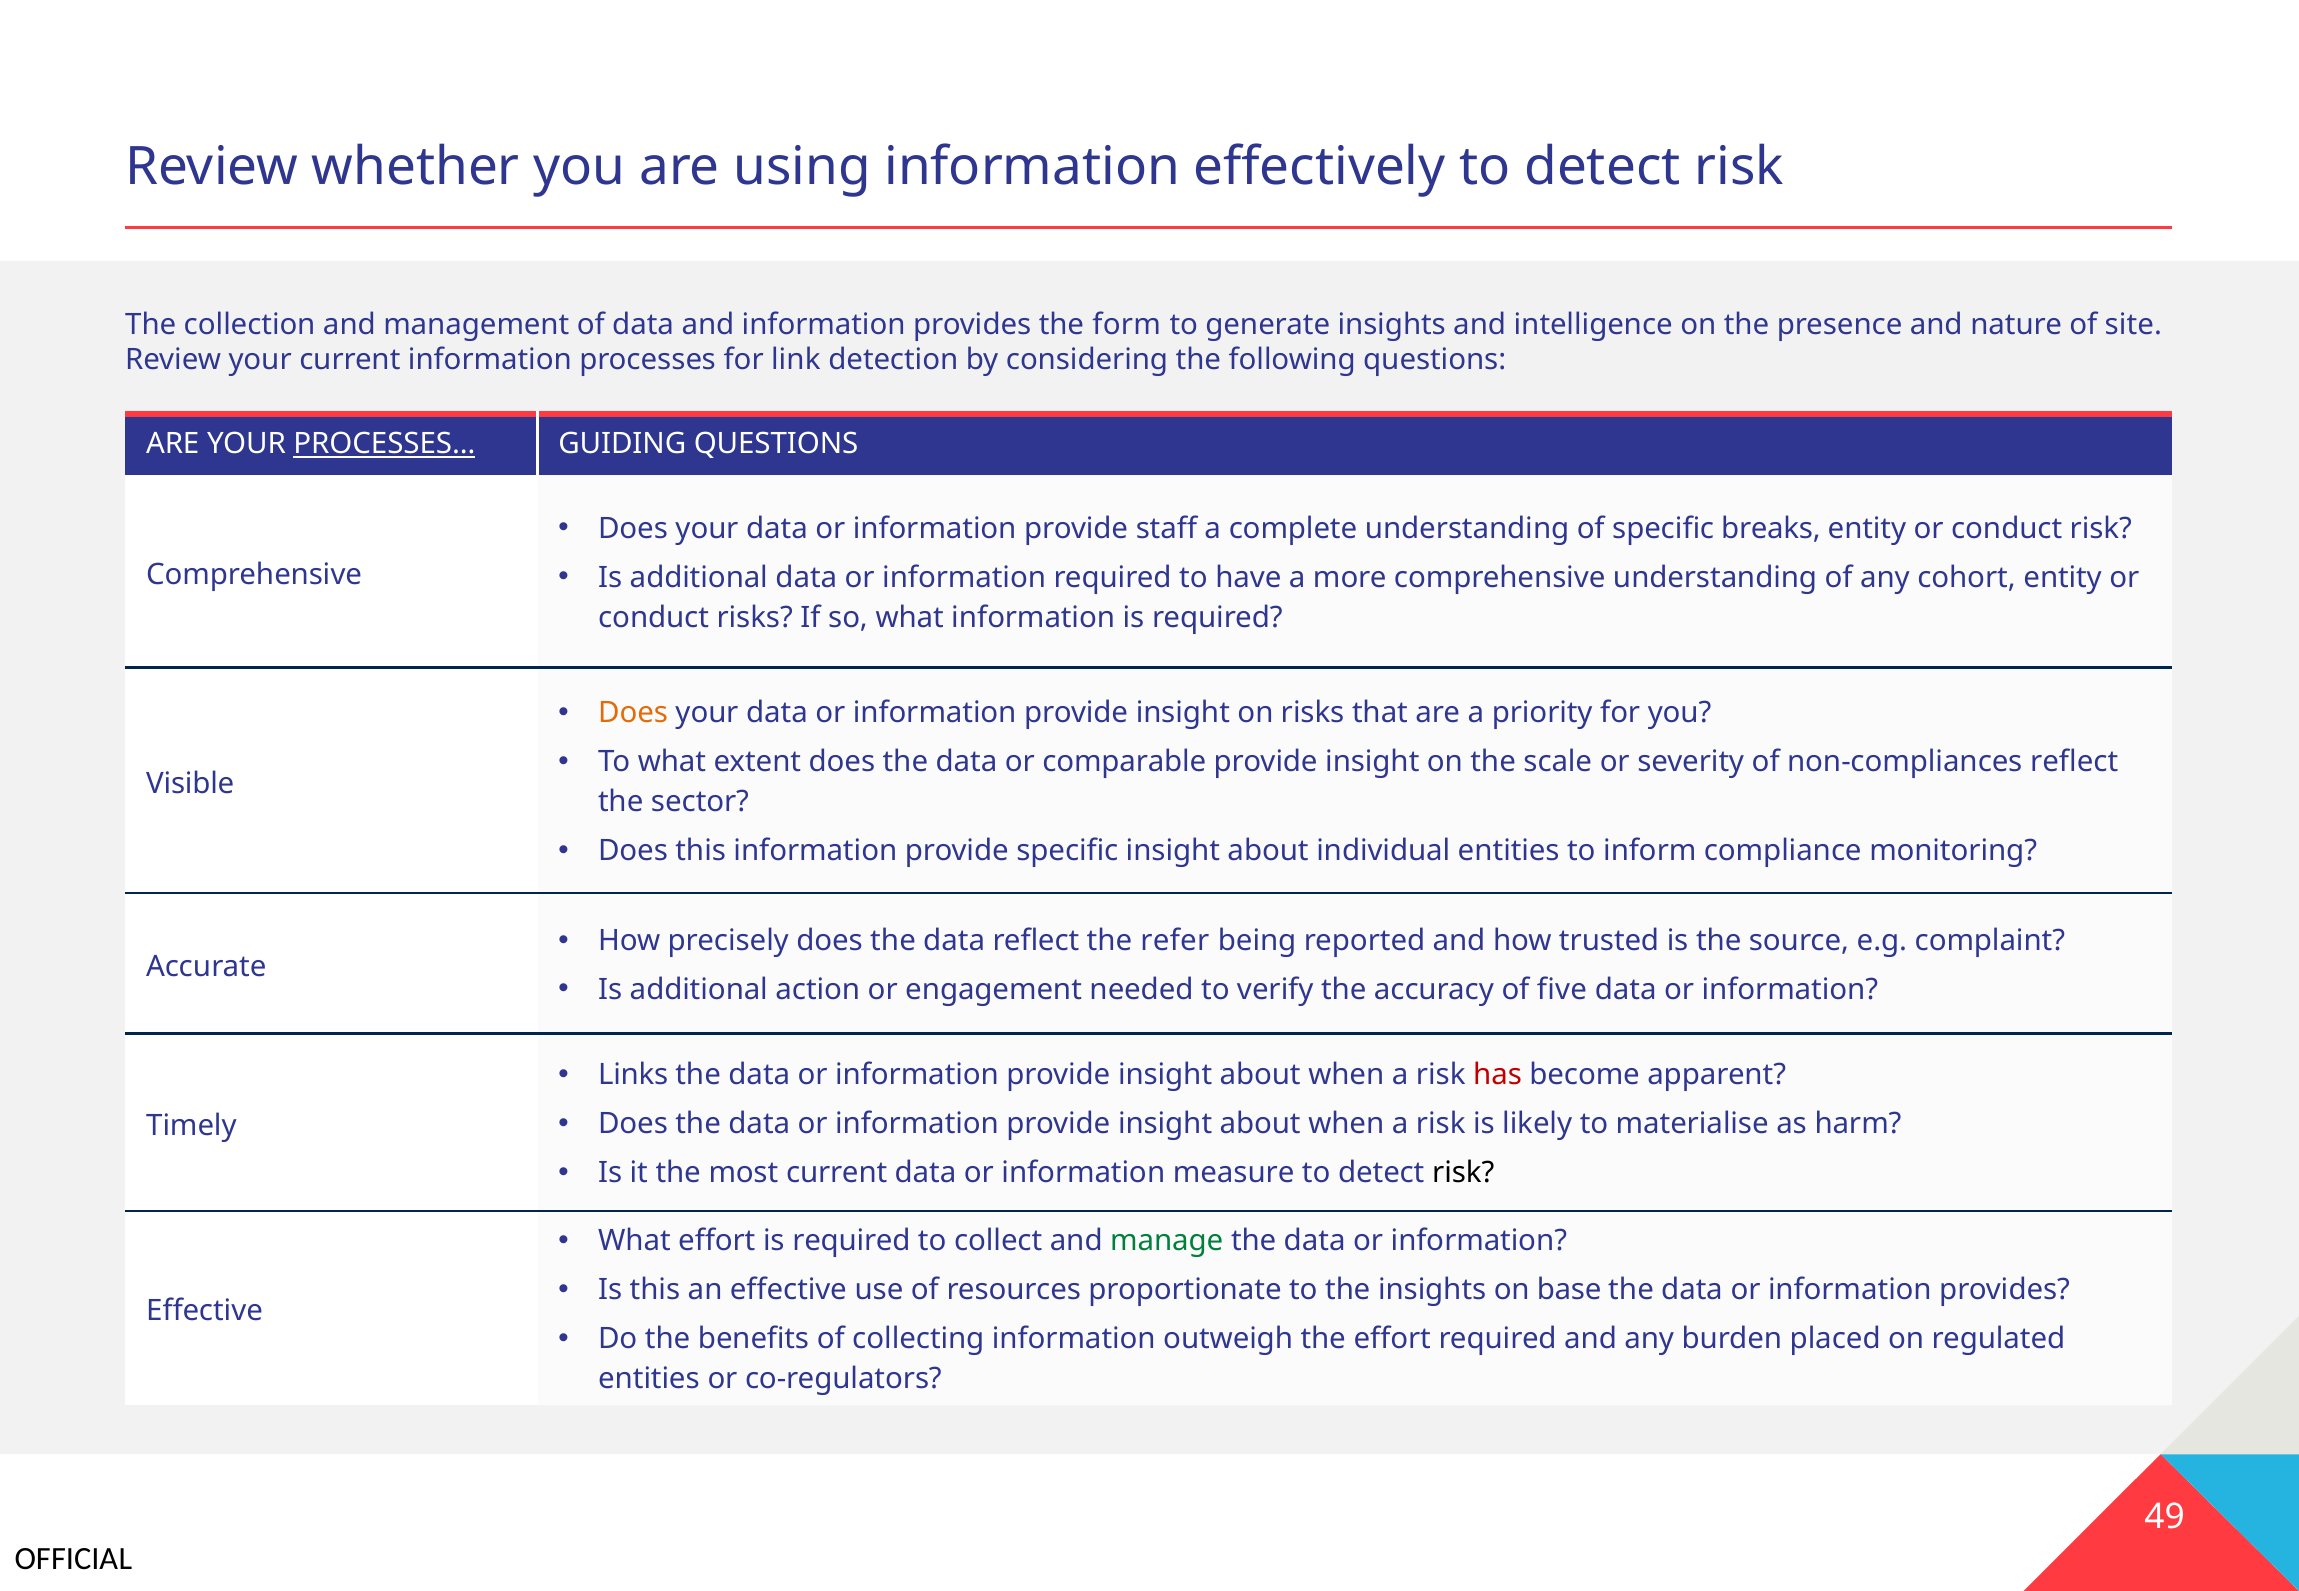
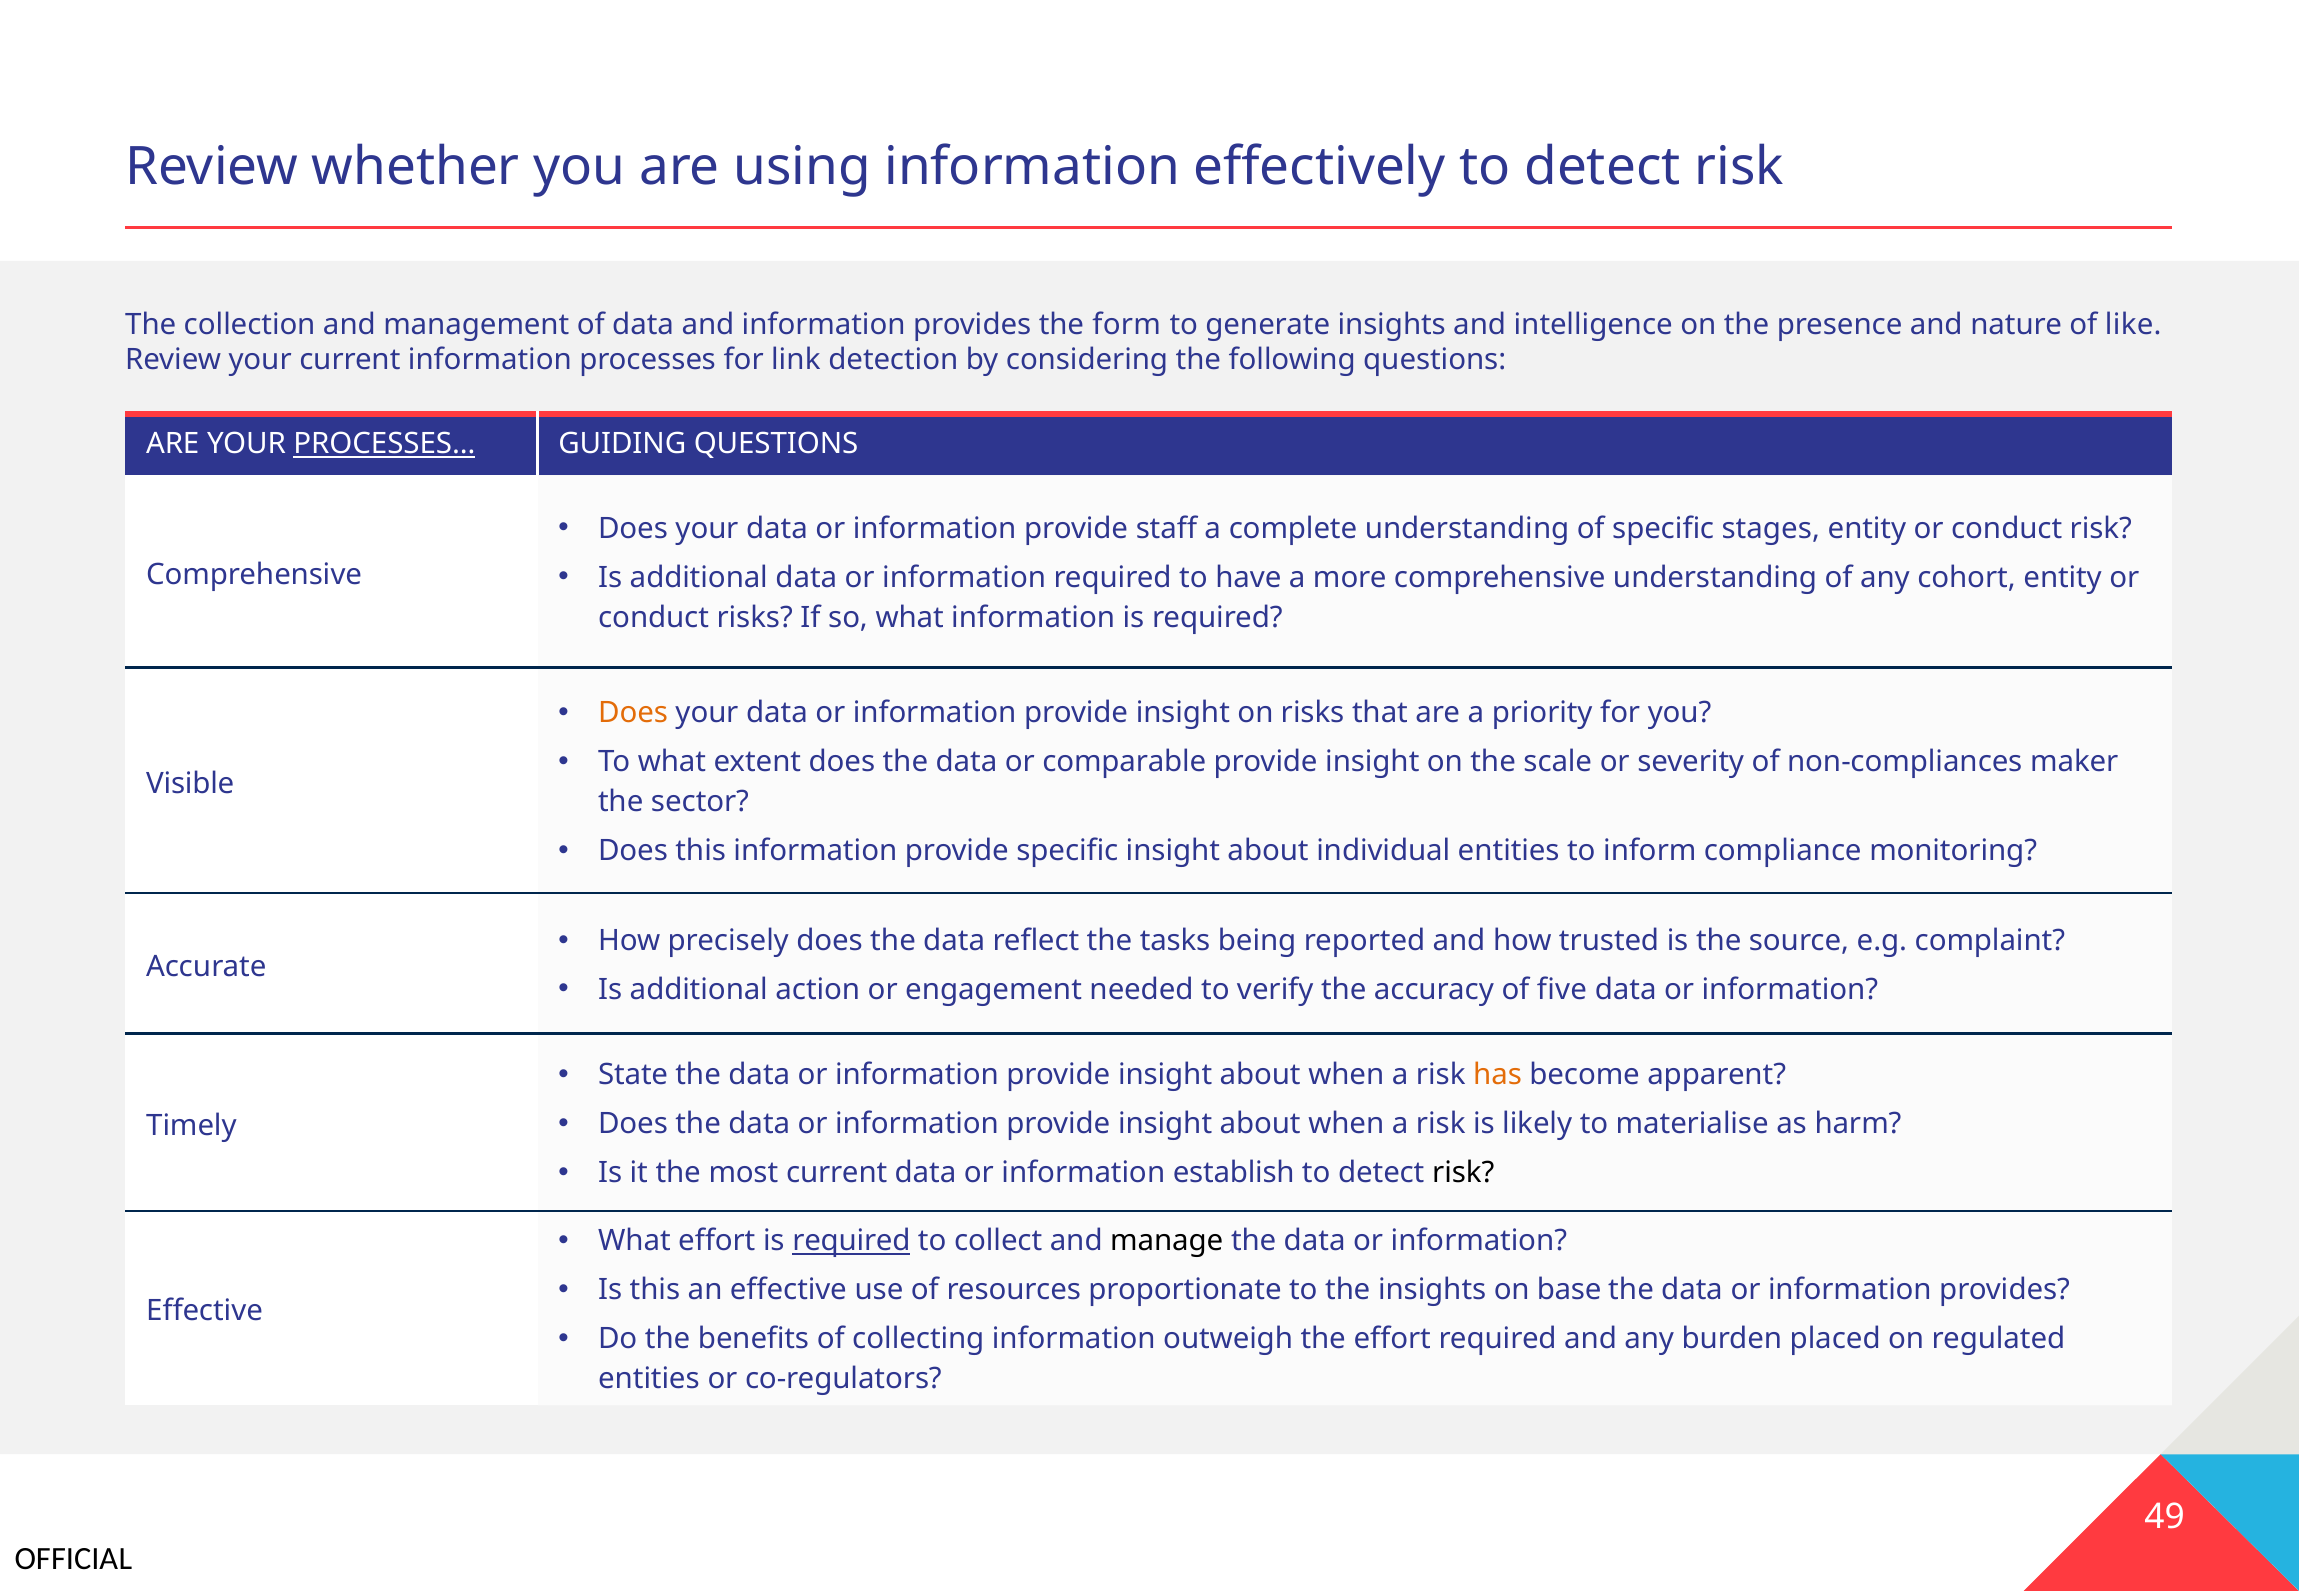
site: site -> like
breaks: breaks -> stages
non-compliances reflect: reflect -> maker
refer: refer -> tasks
Links: Links -> State
has colour: red -> orange
measure: measure -> establish
required at (851, 1241) underline: none -> present
manage colour: green -> black
